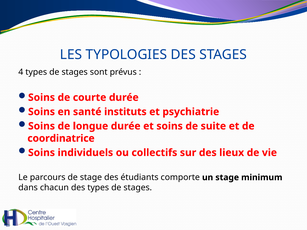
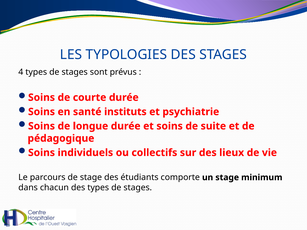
coordinatrice: coordinatrice -> pédagogique
